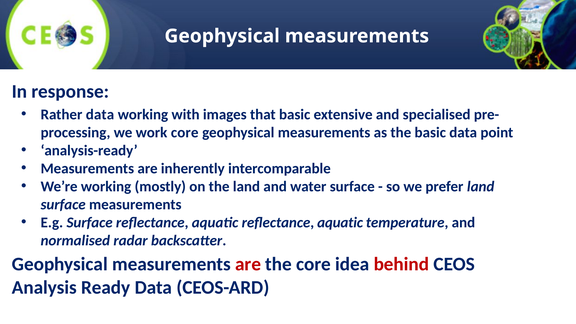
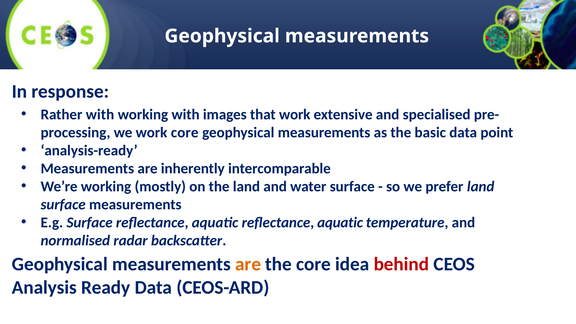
Rather data: data -> with
that basic: basic -> work
are at (248, 264) colour: red -> orange
